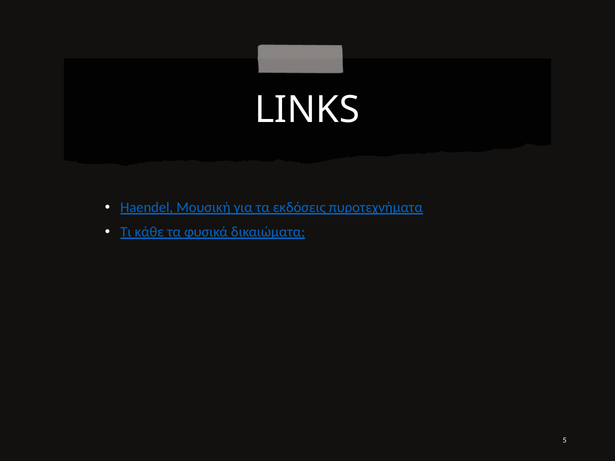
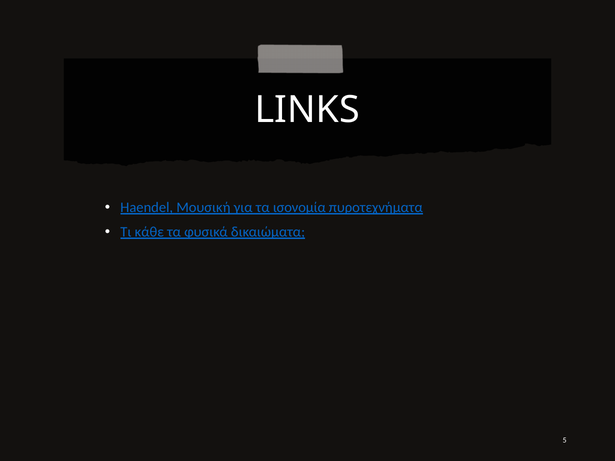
εκδόσεις: εκδόσεις -> ισονομία
